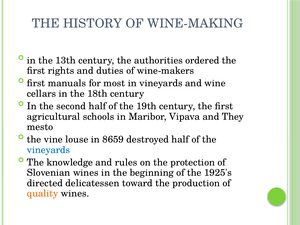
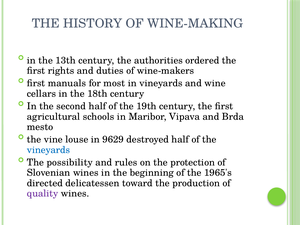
They: They -> Brda
8659: 8659 -> 9629
knowledge: knowledge -> possibility
1925's: 1925's -> 1965's
quality colour: orange -> purple
